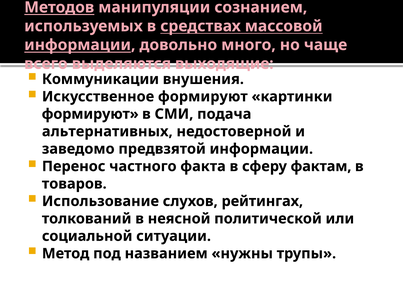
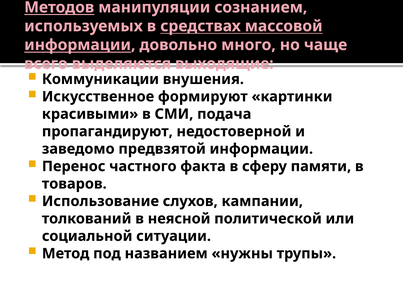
формируют at (90, 114): формируют -> красивыми
альтернативных: альтернативных -> пропагандируют
фактам: фактам -> памяти
рейтингах: рейтингах -> кампании
